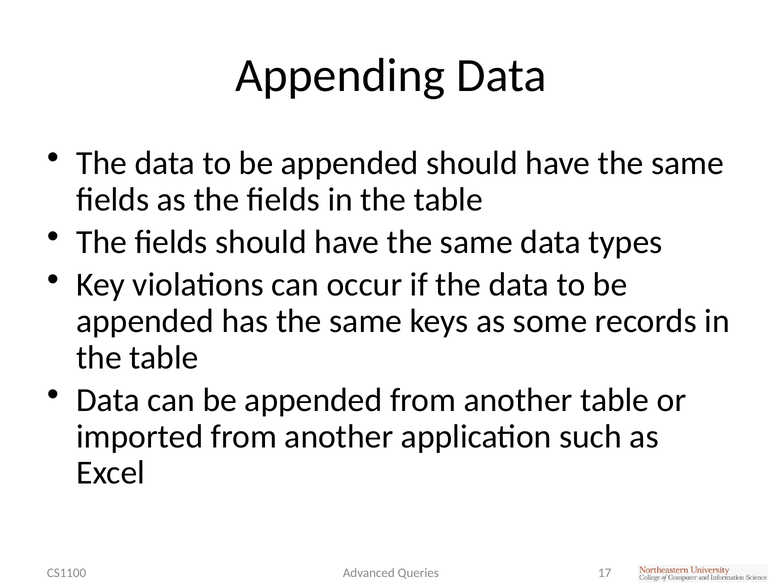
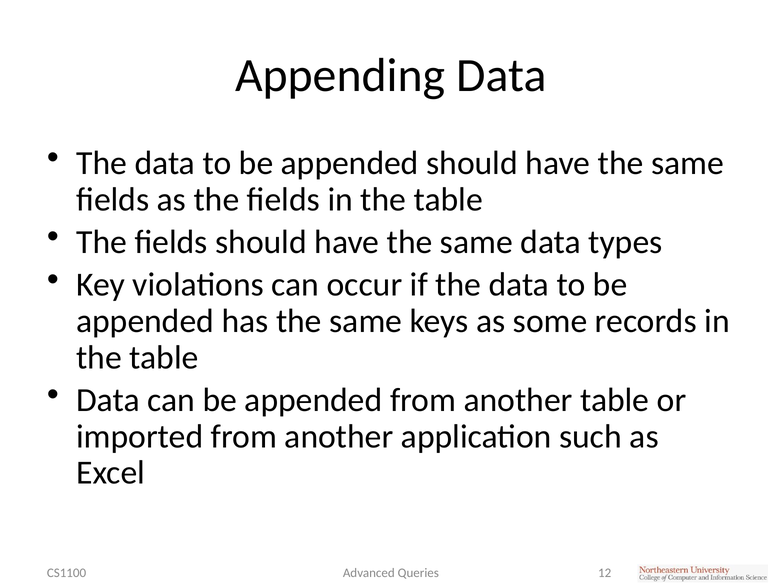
17: 17 -> 12
